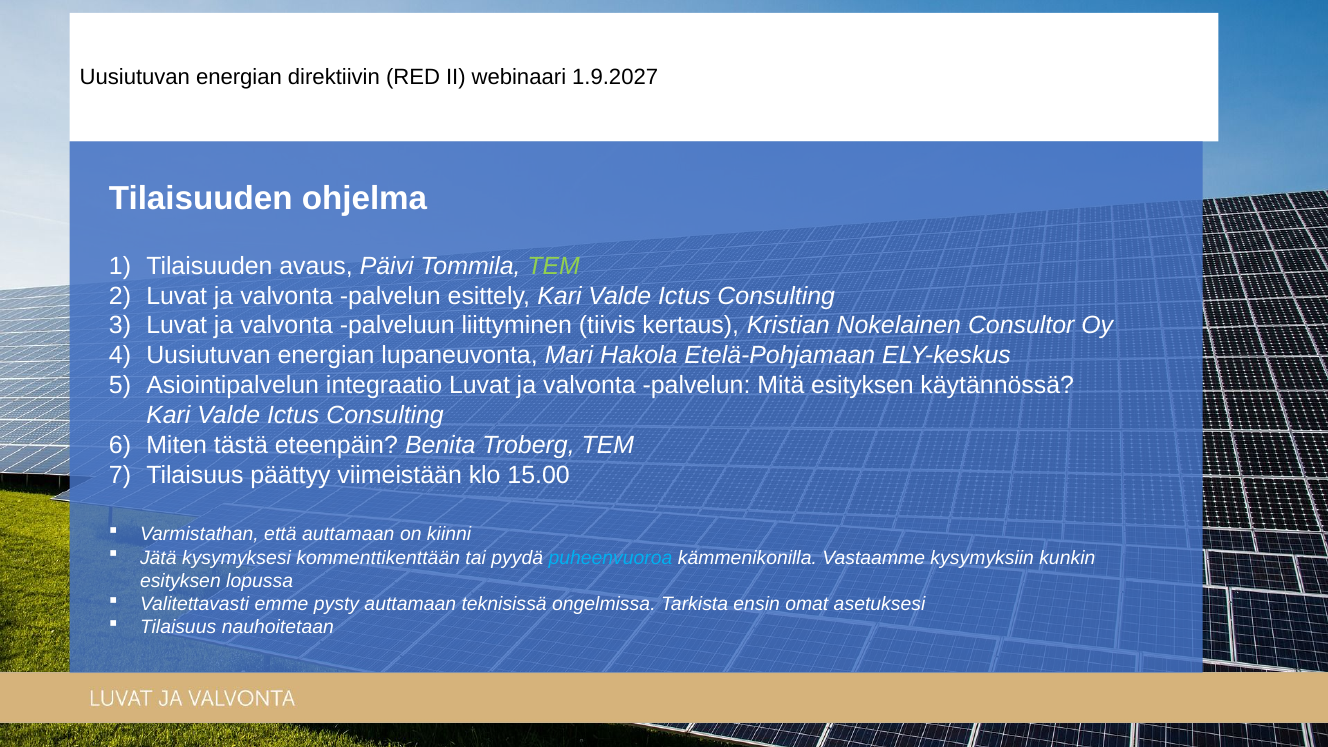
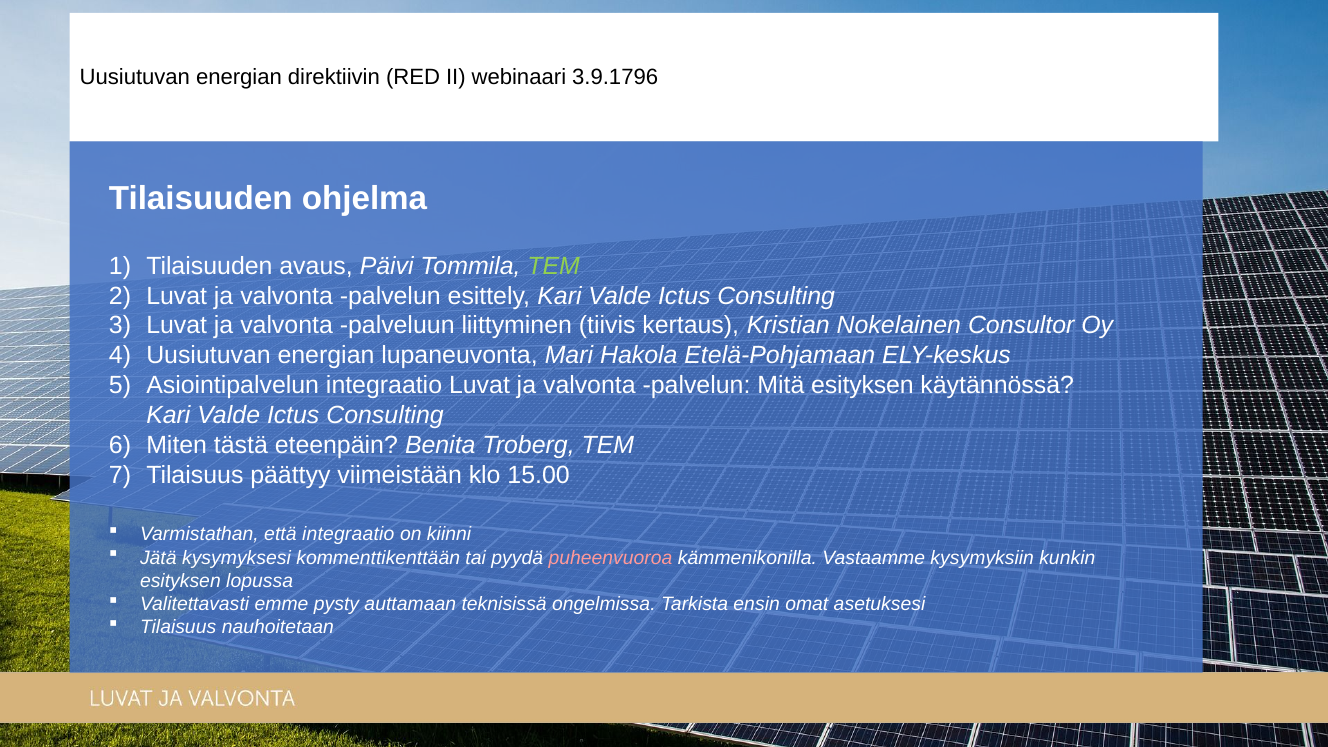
1.9.2027: 1.9.2027 -> 3.9.1796
että auttamaan: auttamaan -> integraatio
puheenvuoroa colour: light blue -> pink
